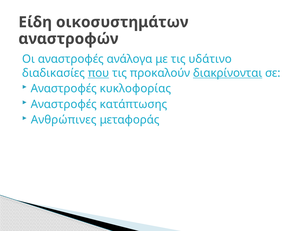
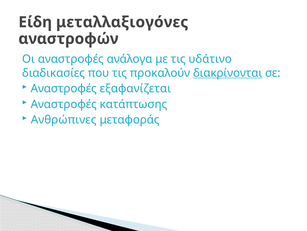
οικοσυστημάτων: οικοσυστημάτων -> μεταλλαξιογόνες
που underline: present -> none
κυκλοφορίας: κυκλοφορίας -> εξαφανίζεται
